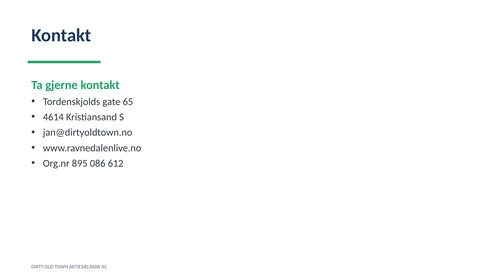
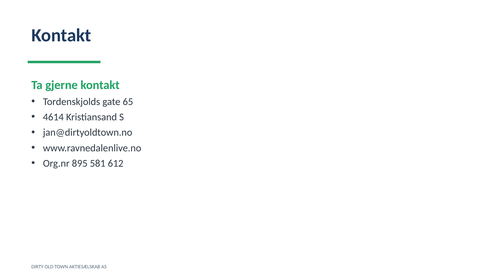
086: 086 -> 581
